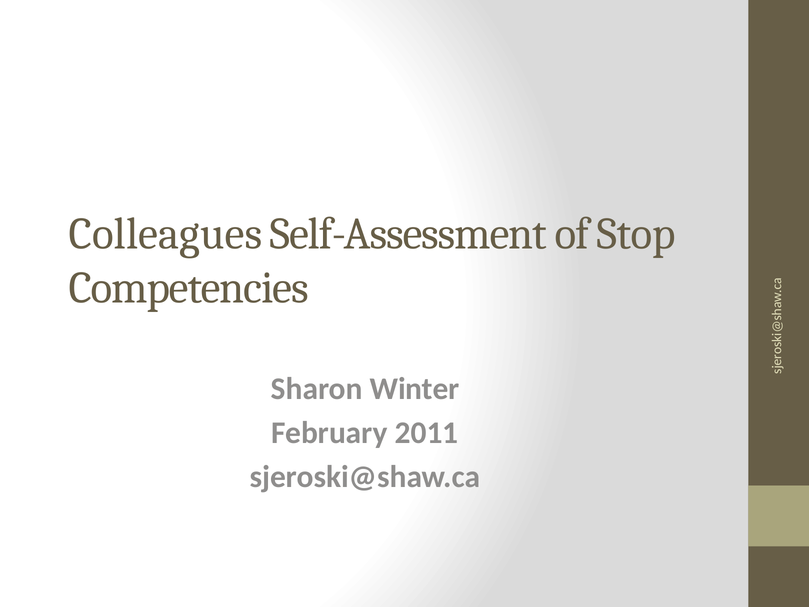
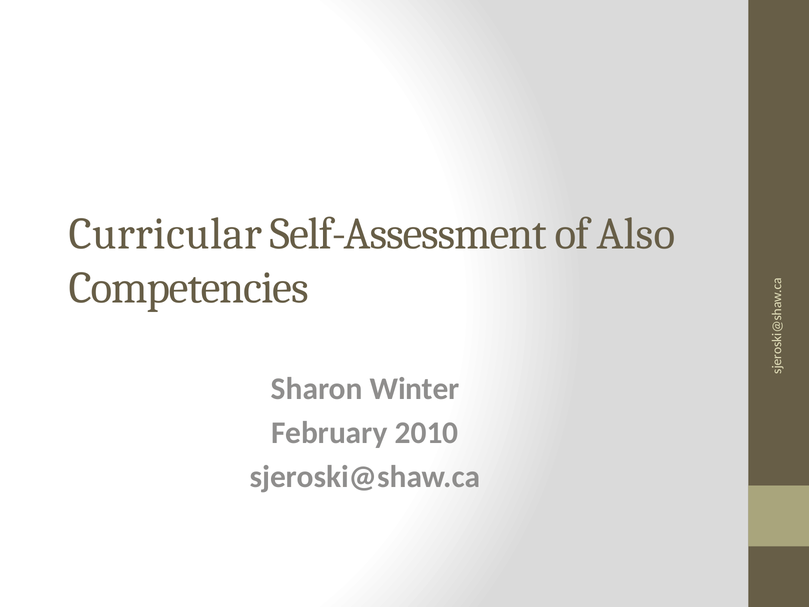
Colleagues: Colleagues -> Curricular
Stop: Stop -> Also
2011: 2011 -> 2010
